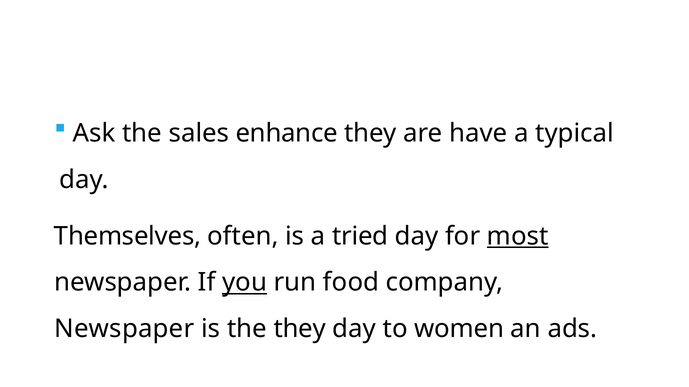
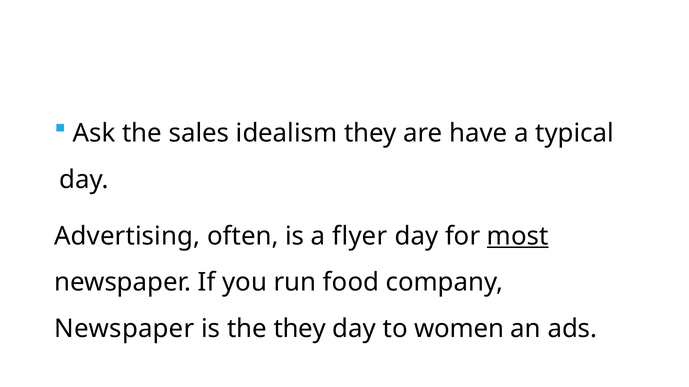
enhance: enhance -> idealism
Themselves: Themselves -> Advertising
tried: tried -> flyer
you underline: present -> none
